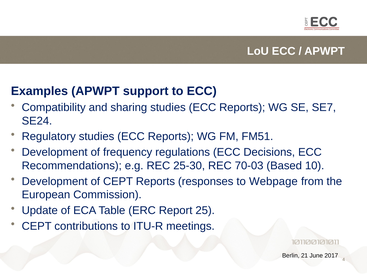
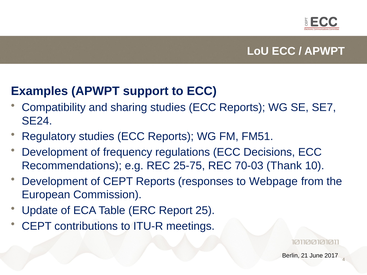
25-30: 25-30 -> 25-75
Based: Based -> Thank
